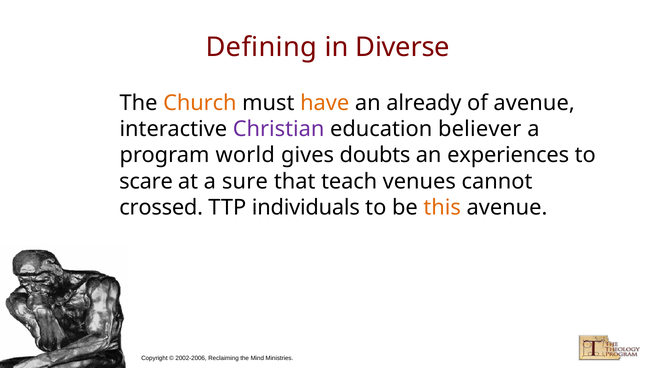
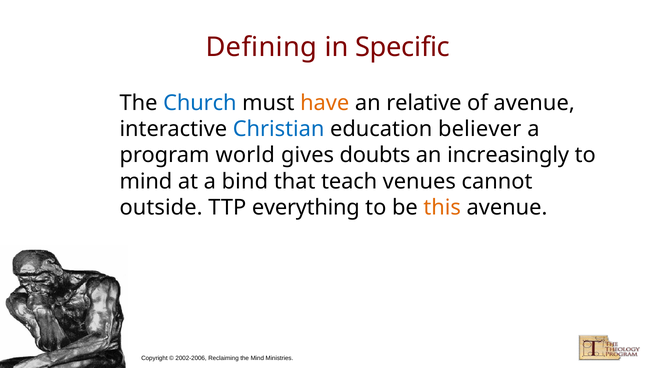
Diverse: Diverse -> Specific
Church colour: orange -> blue
already: already -> relative
Christian colour: purple -> blue
experiences: experiences -> increasingly
scare at (146, 182): scare -> mind
sure: sure -> bind
crossed: crossed -> outside
individuals: individuals -> everything
